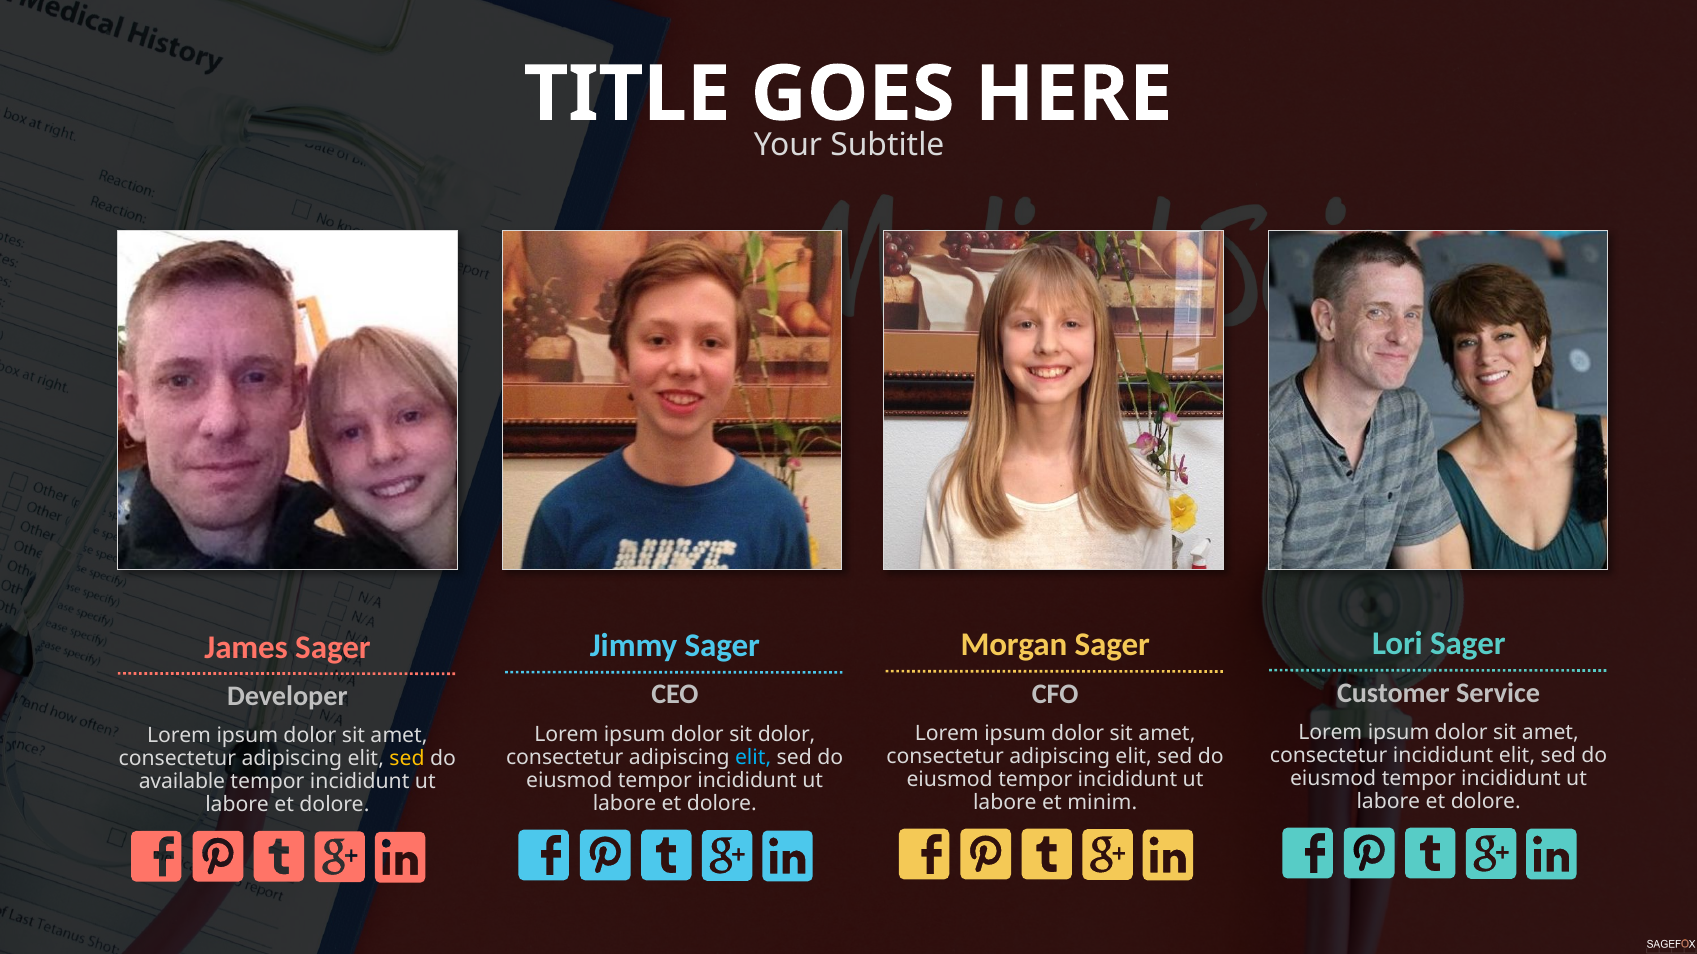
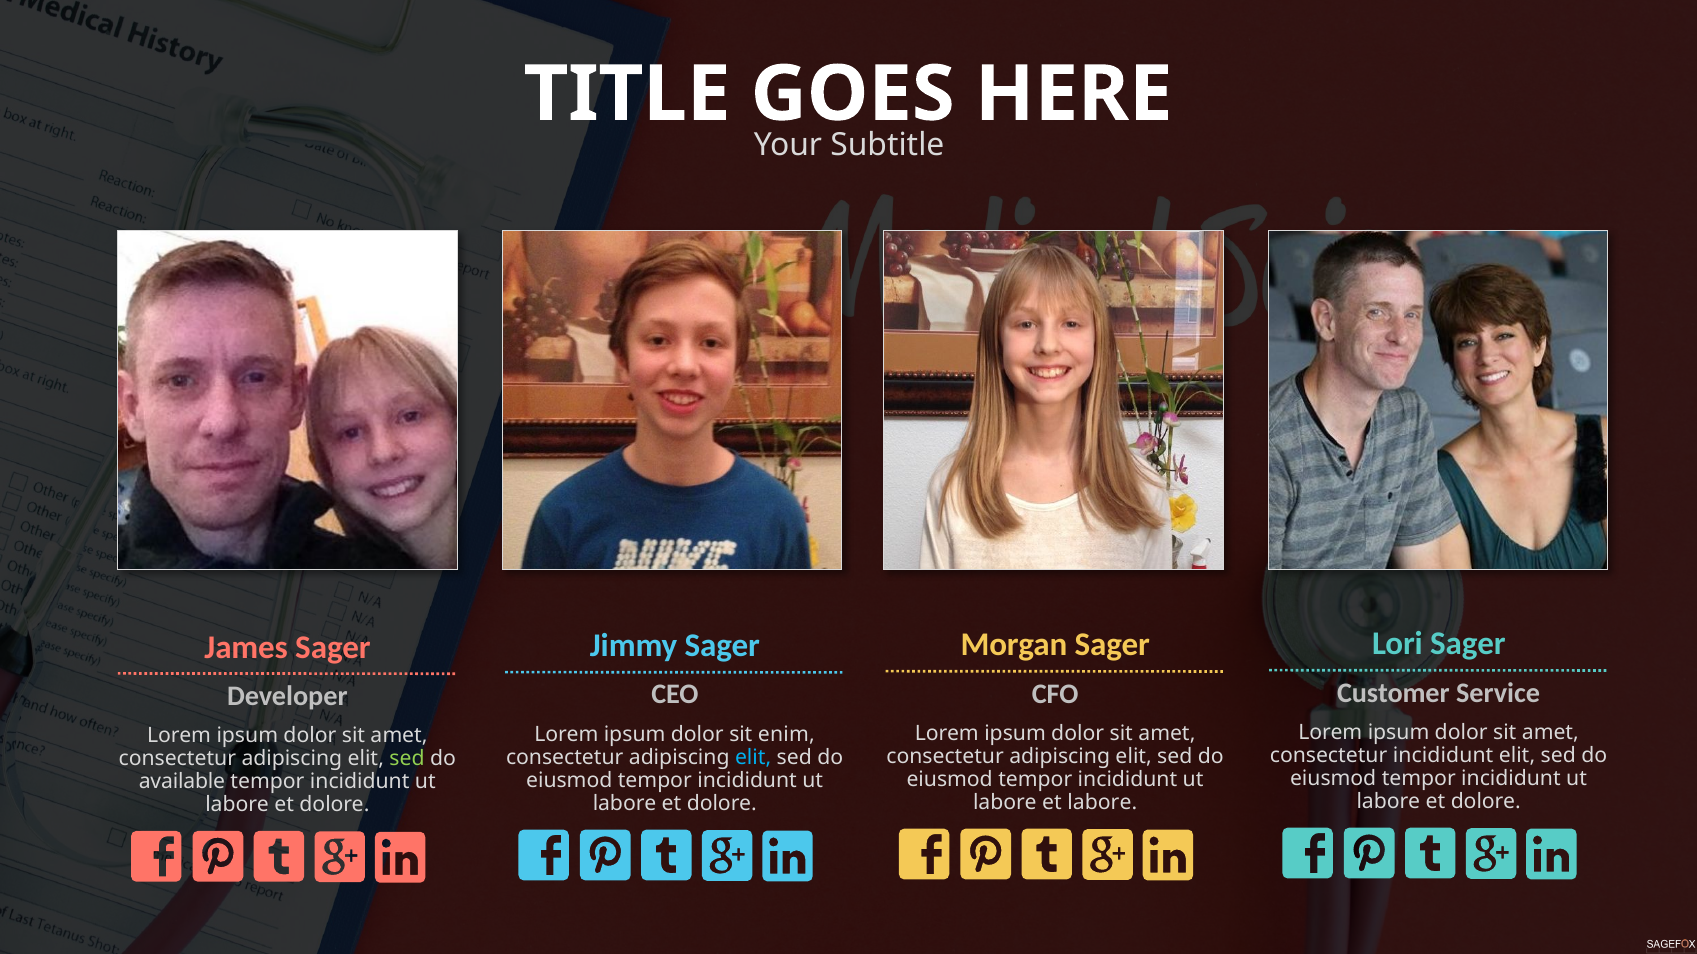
sit dolor: dolor -> enim
sed at (407, 759) colour: yellow -> light green
et minim: minim -> labore
